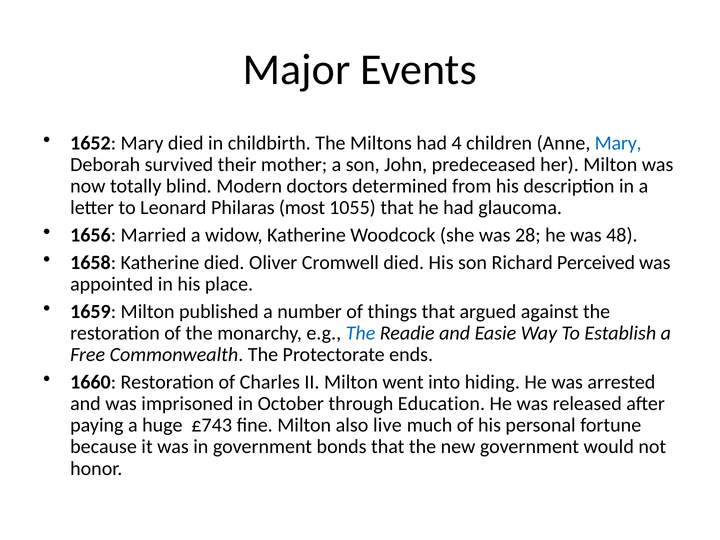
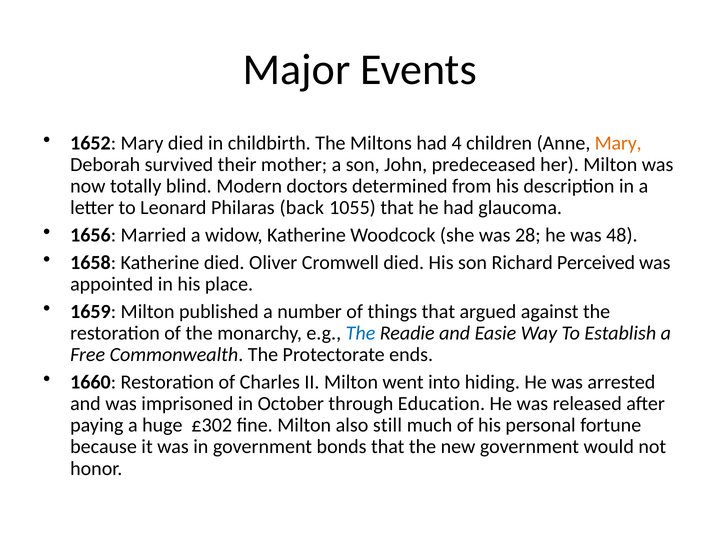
Mary at (618, 143) colour: blue -> orange
most: most -> back
£743: £743 -> £302
live: live -> still
